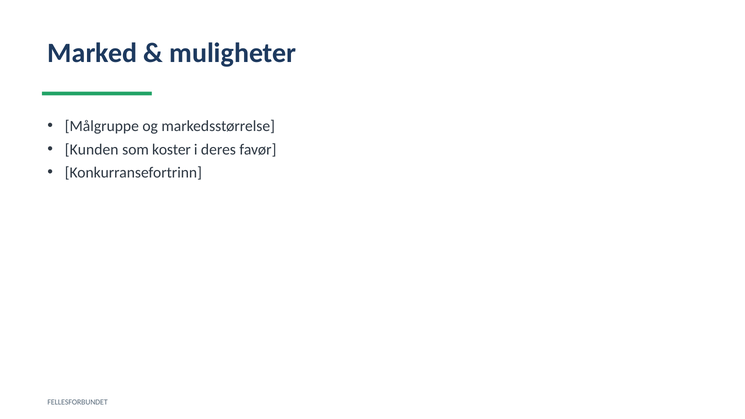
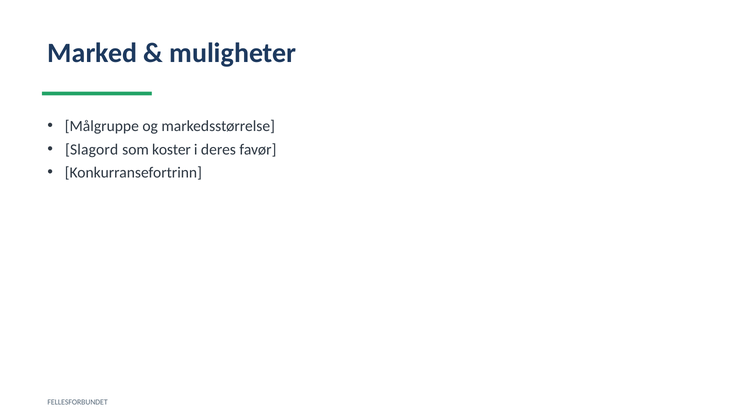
Kunden: Kunden -> Slagord
